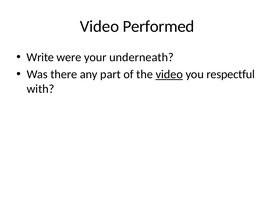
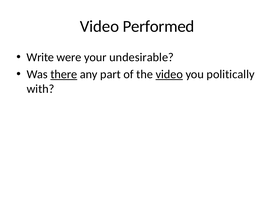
underneath: underneath -> undesirable
there underline: none -> present
respectful: respectful -> politically
